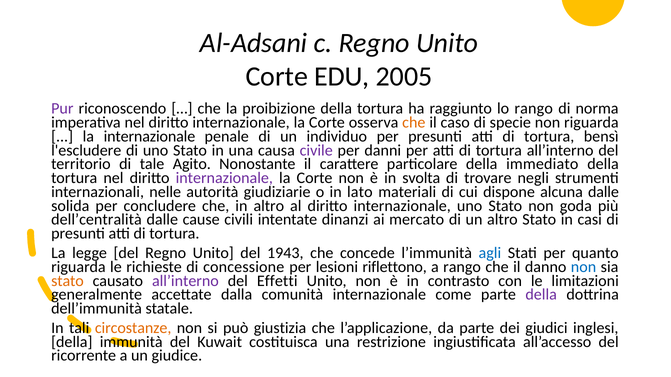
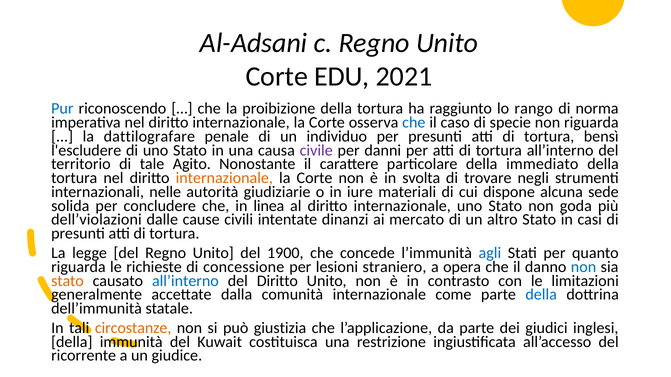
2005: 2005 -> 2021
Pur colour: purple -> blue
che at (414, 123) colour: orange -> blue
la internazionale: internazionale -> dattilografare
internazionale at (224, 178) colour: purple -> orange
lato: lato -> iure
alcuna dalle: dalle -> sede
in altro: altro -> linea
dell’centralità: dell’centralità -> dell’violazioni
1943: 1943 -> 1900
riflettono: riflettono -> straniero
a rango: rango -> opera
all’interno at (185, 281) colour: purple -> blue
del Effetti: Effetti -> Diritto
della at (541, 295) colour: purple -> blue
